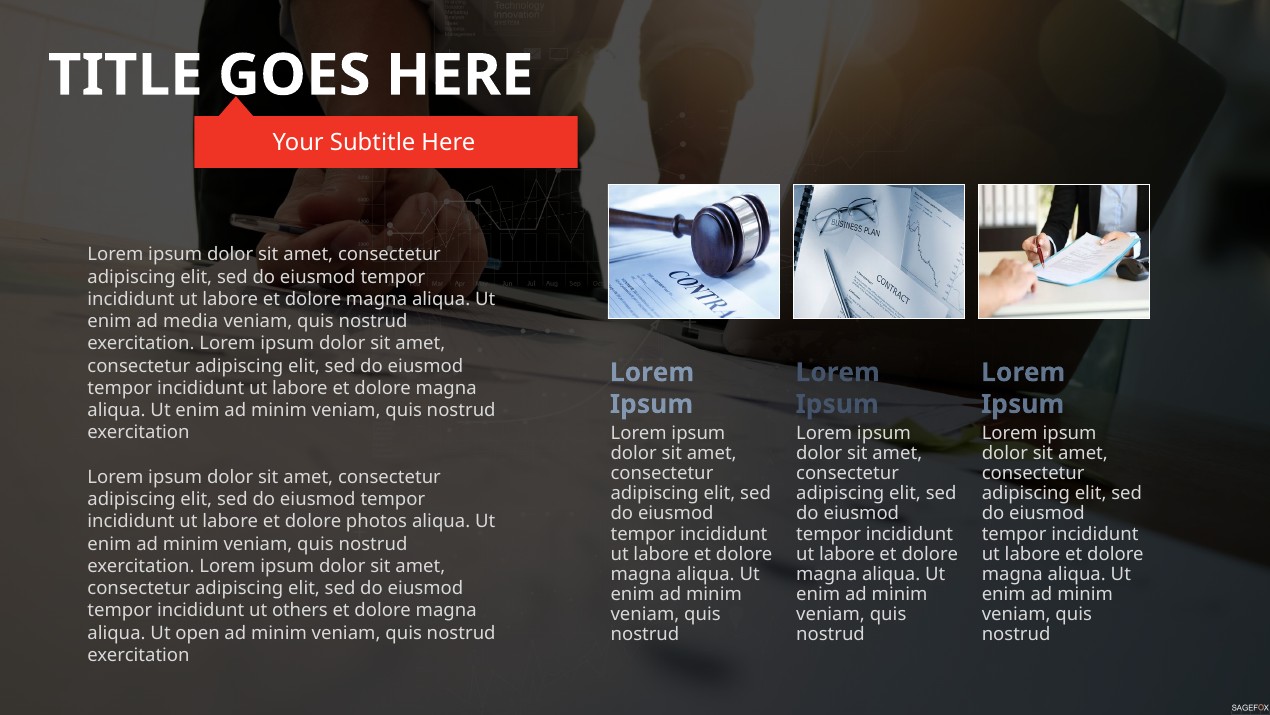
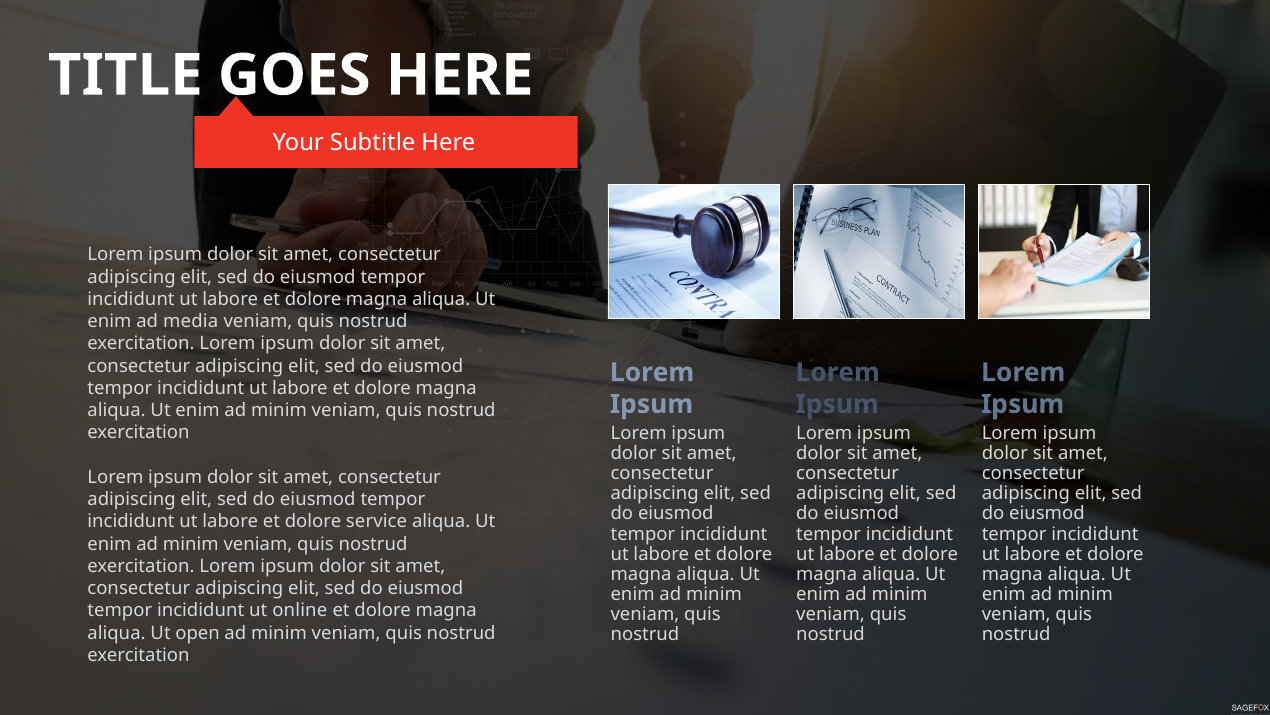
photos: photos -> service
others: others -> online
